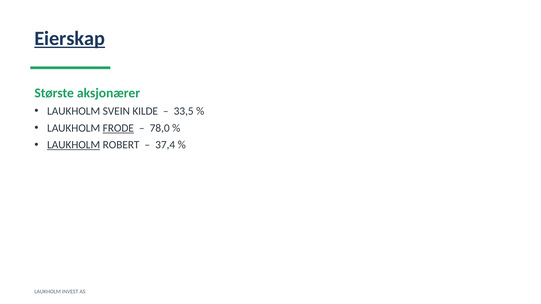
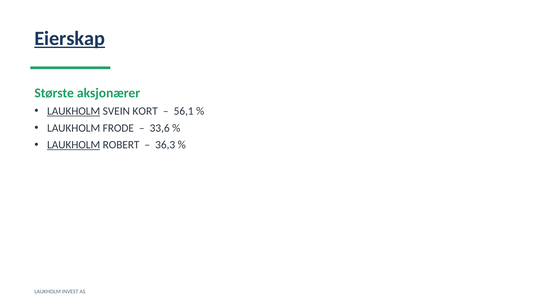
LAUKHOLM at (74, 111) underline: none -> present
KILDE: KILDE -> KORT
33,5: 33,5 -> 56,1
FRODE underline: present -> none
78,0: 78,0 -> 33,6
37,4: 37,4 -> 36,3
